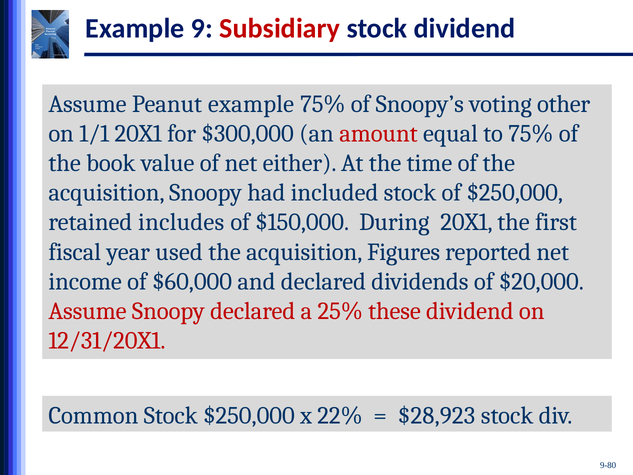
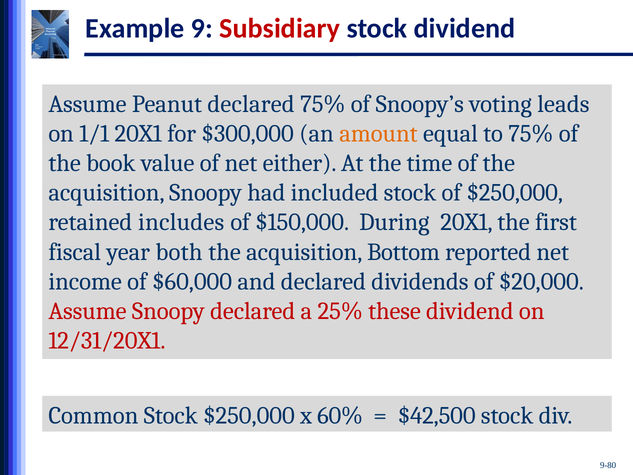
Peanut example: example -> declared
other: other -> leads
amount colour: red -> orange
used: used -> both
Figures: Figures -> Bottom
22%: 22% -> 60%
$28,923: $28,923 -> $42,500
